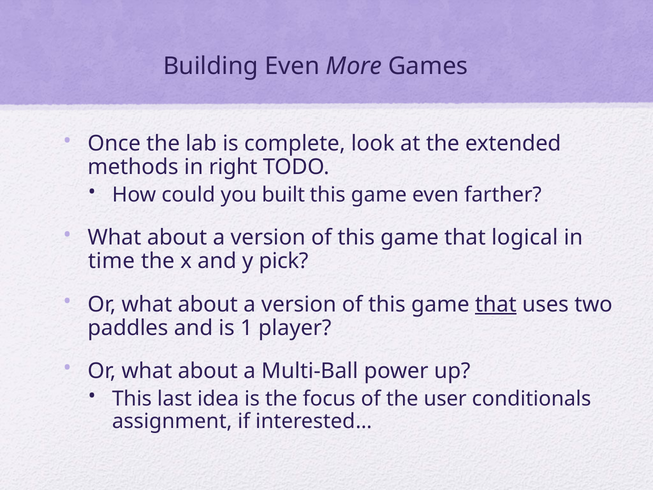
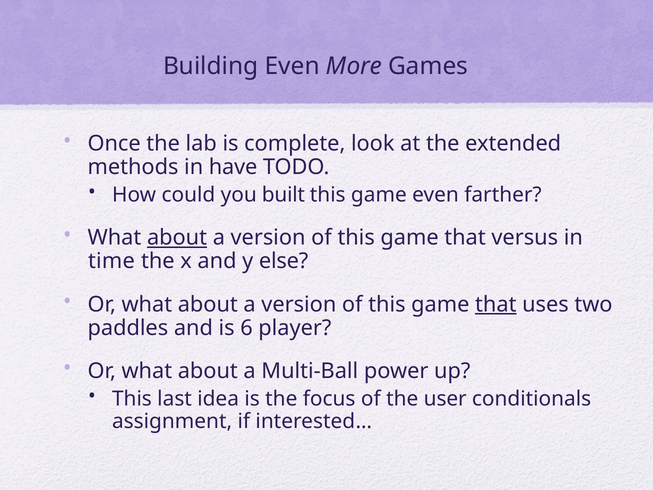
right: right -> have
about at (177, 238) underline: none -> present
logical: logical -> versus
pick: pick -> else
1: 1 -> 6
